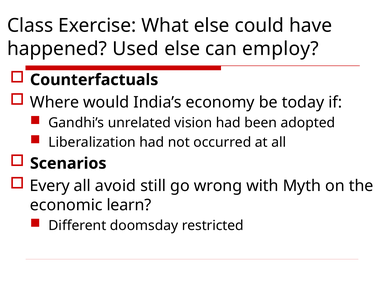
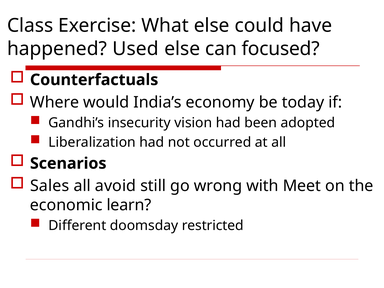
employ: employ -> focused
unrelated: unrelated -> insecurity
Every: Every -> Sales
Myth: Myth -> Meet
